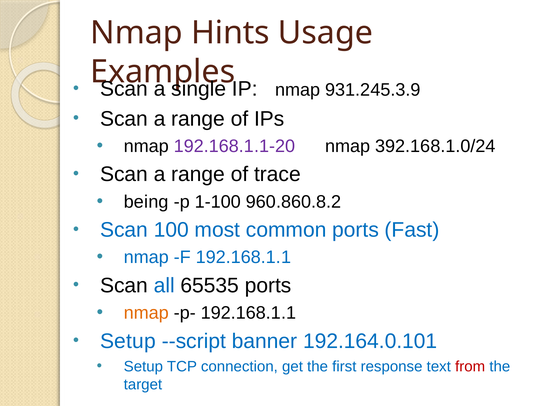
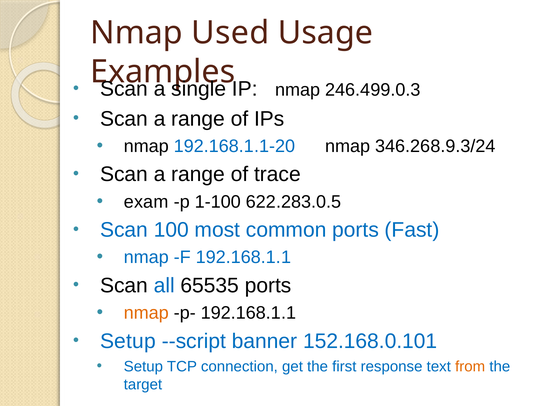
Hints: Hints -> Used
931.245.3.9: 931.245.3.9 -> 246.499.0.3
192.168.1.1-20 colour: purple -> blue
392.168.1.0/24: 392.168.1.0/24 -> 346.268.9.3/24
being: being -> exam
960.860.8.2: 960.860.8.2 -> 622.283.0.5
192.164.0.101: 192.164.0.101 -> 152.168.0.101
from colour: red -> orange
